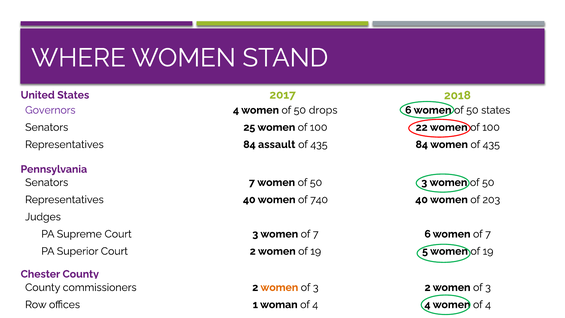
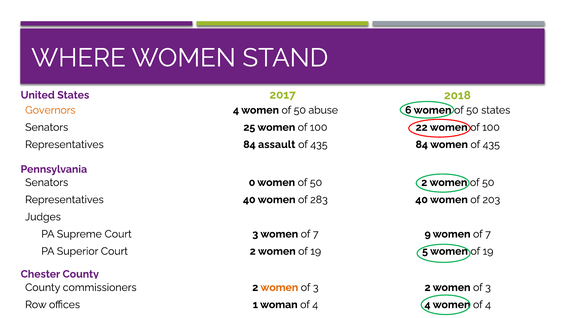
Governors colour: purple -> orange
drops: drops -> abuse
Senators 7: 7 -> 0
50 3: 3 -> 2
740: 740 -> 283
7 6: 6 -> 9
